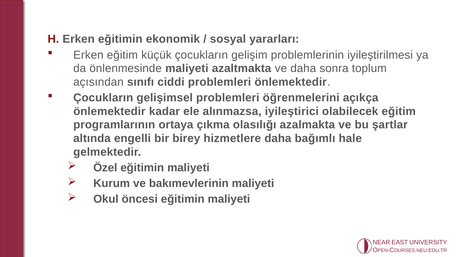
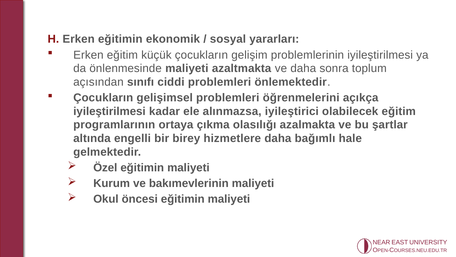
önlemektedir at (109, 111): önlemektedir -> iyileştirilmesi
